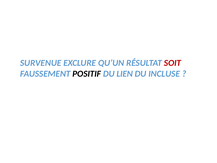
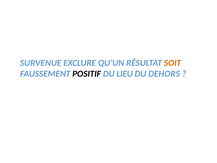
SOIT colour: red -> orange
LIEN: LIEN -> LIEU
INCLUSE: INCLUSE -> DEHORS
